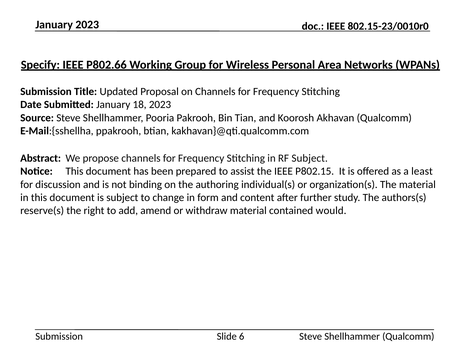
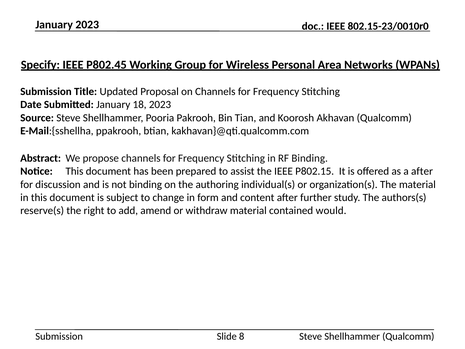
P802.66: P802.66 -> P802.45
RF Subject: Subject -> Binding
a least: least -> after
6: 6 -> 8
